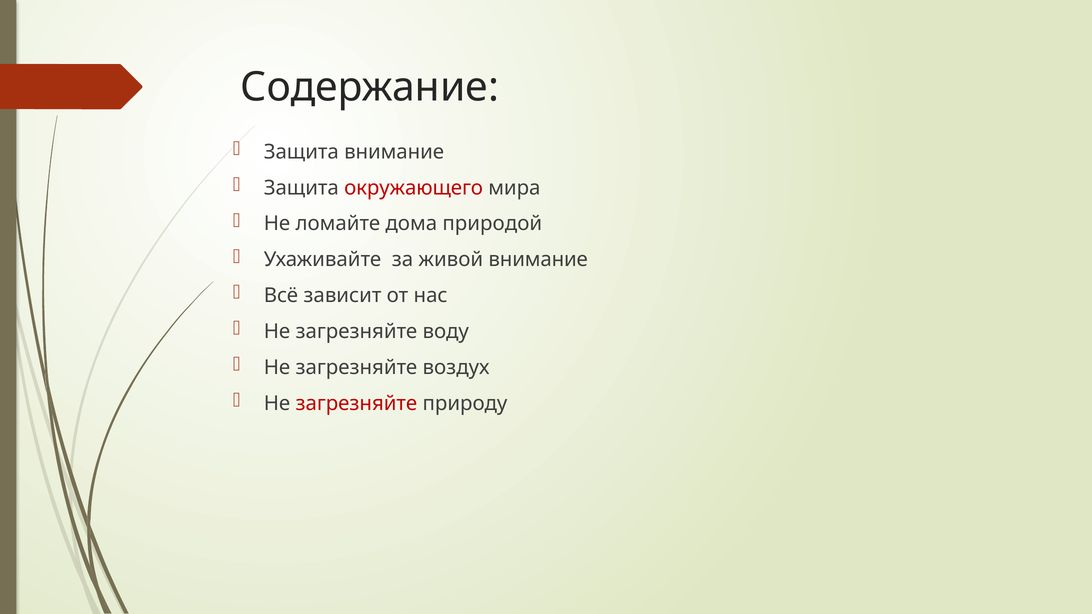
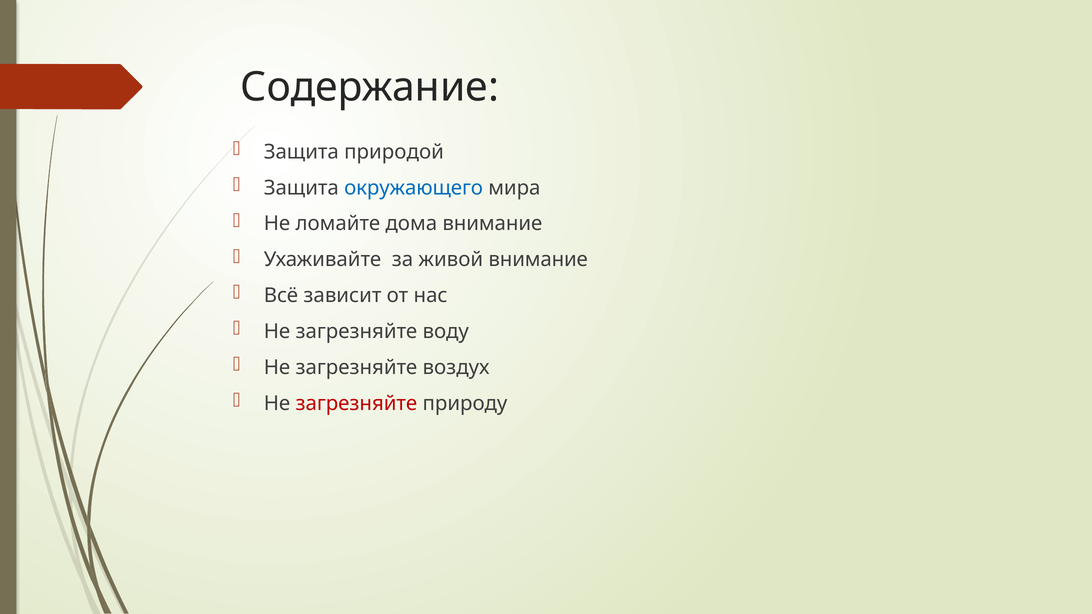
Защита внимание: внимание -> природой
окружающего colour: red -> blue
дома природой: природой -> внимание
